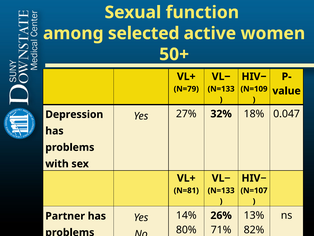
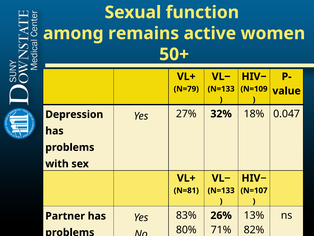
selected: selected -> remains
14%: 14% -> 83%
